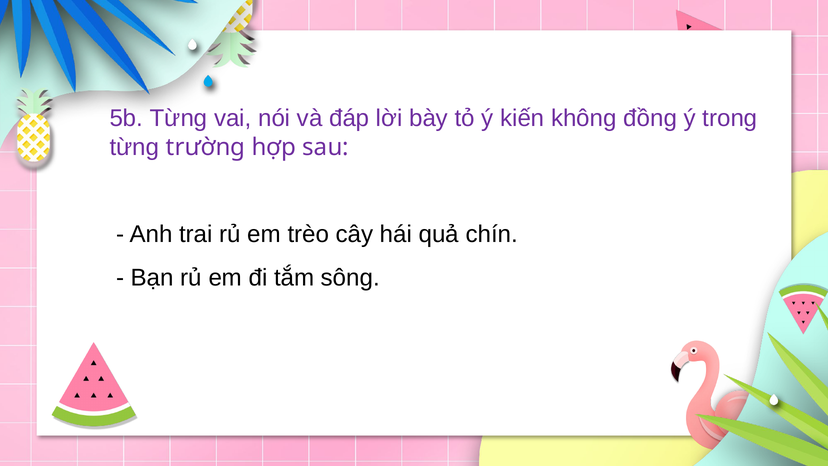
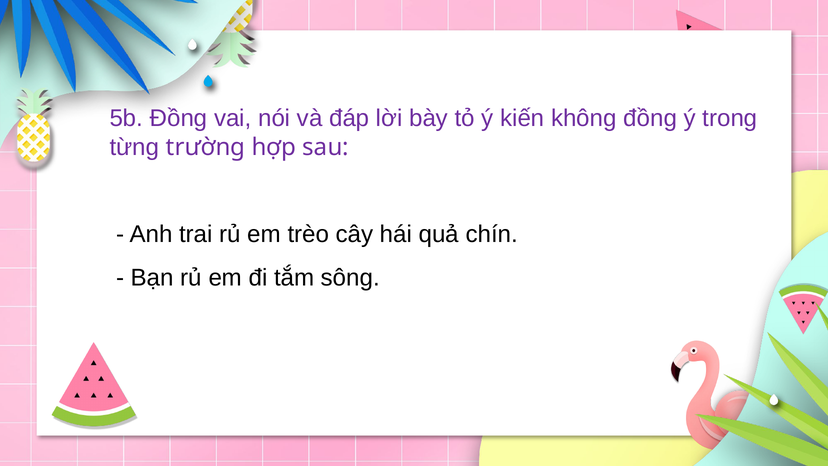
5b Từng: Từng -> Đồng
